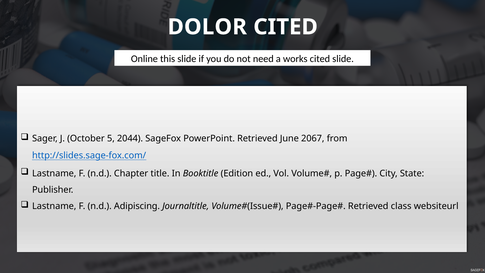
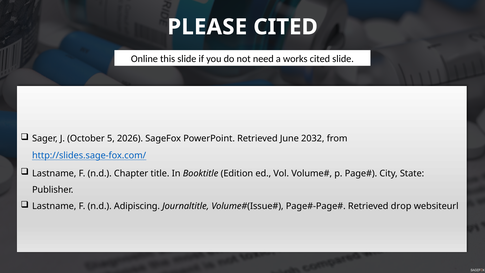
DOLOR: DOLOR -> PLEASE
2044: 2044 -> 2026
2067: 2067 -> 2032
class: class -> drop
